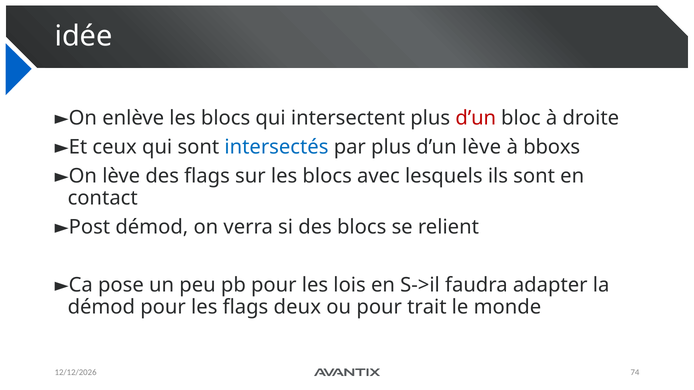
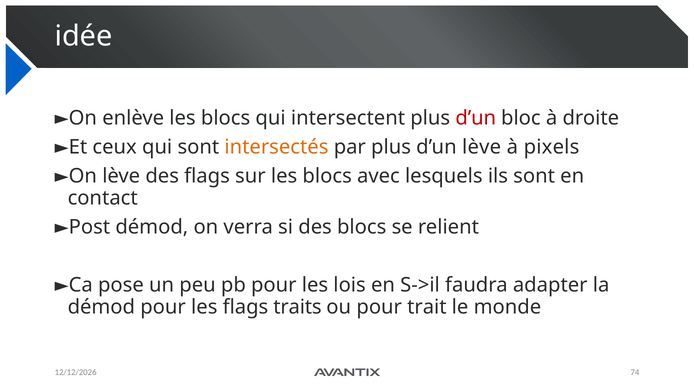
intersectés colour: blue -> orange
bboxs: bboxs -> pixels
deux: deux -> traits
